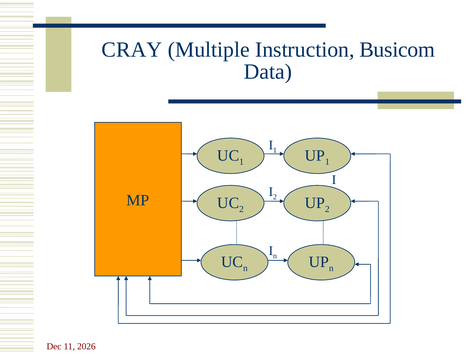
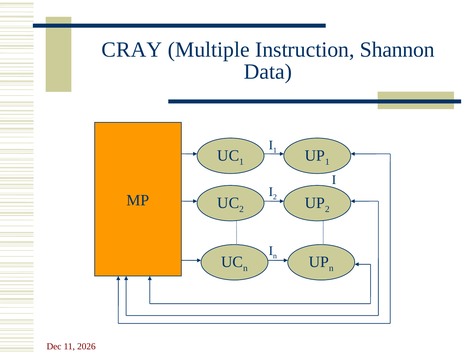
Busicom: Busicom -> Shannon
